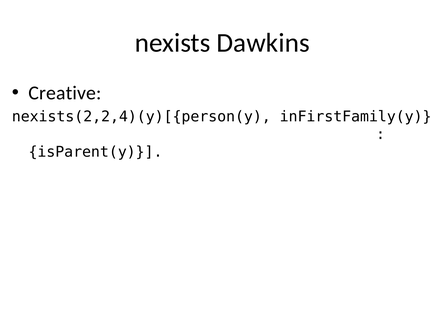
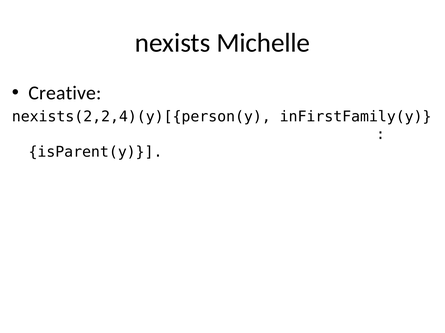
Dawkins: Dawkins -> Michelle
